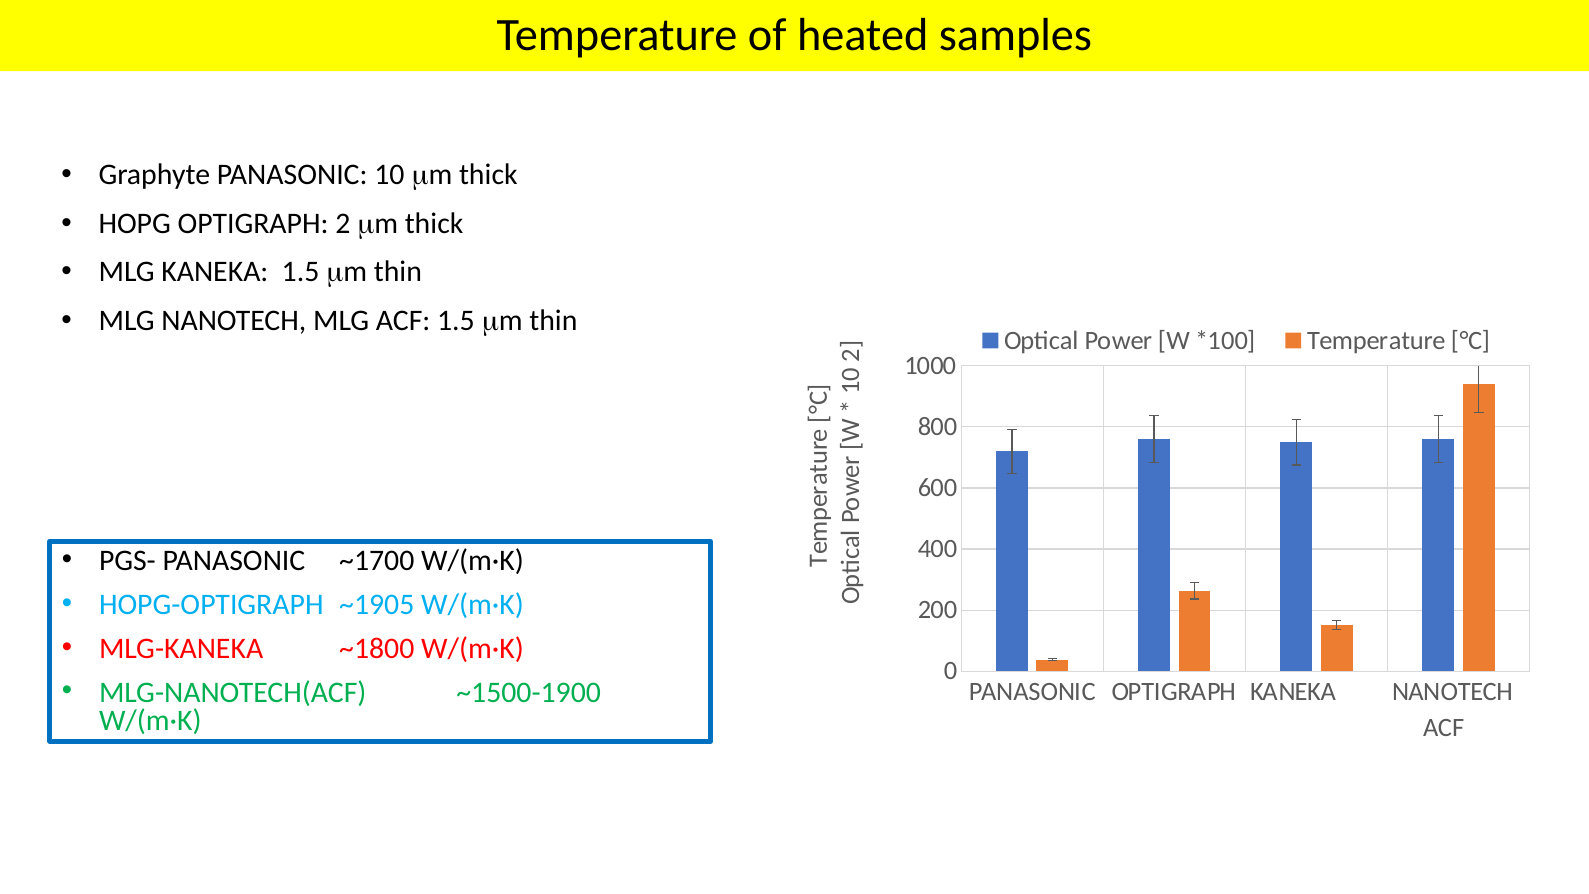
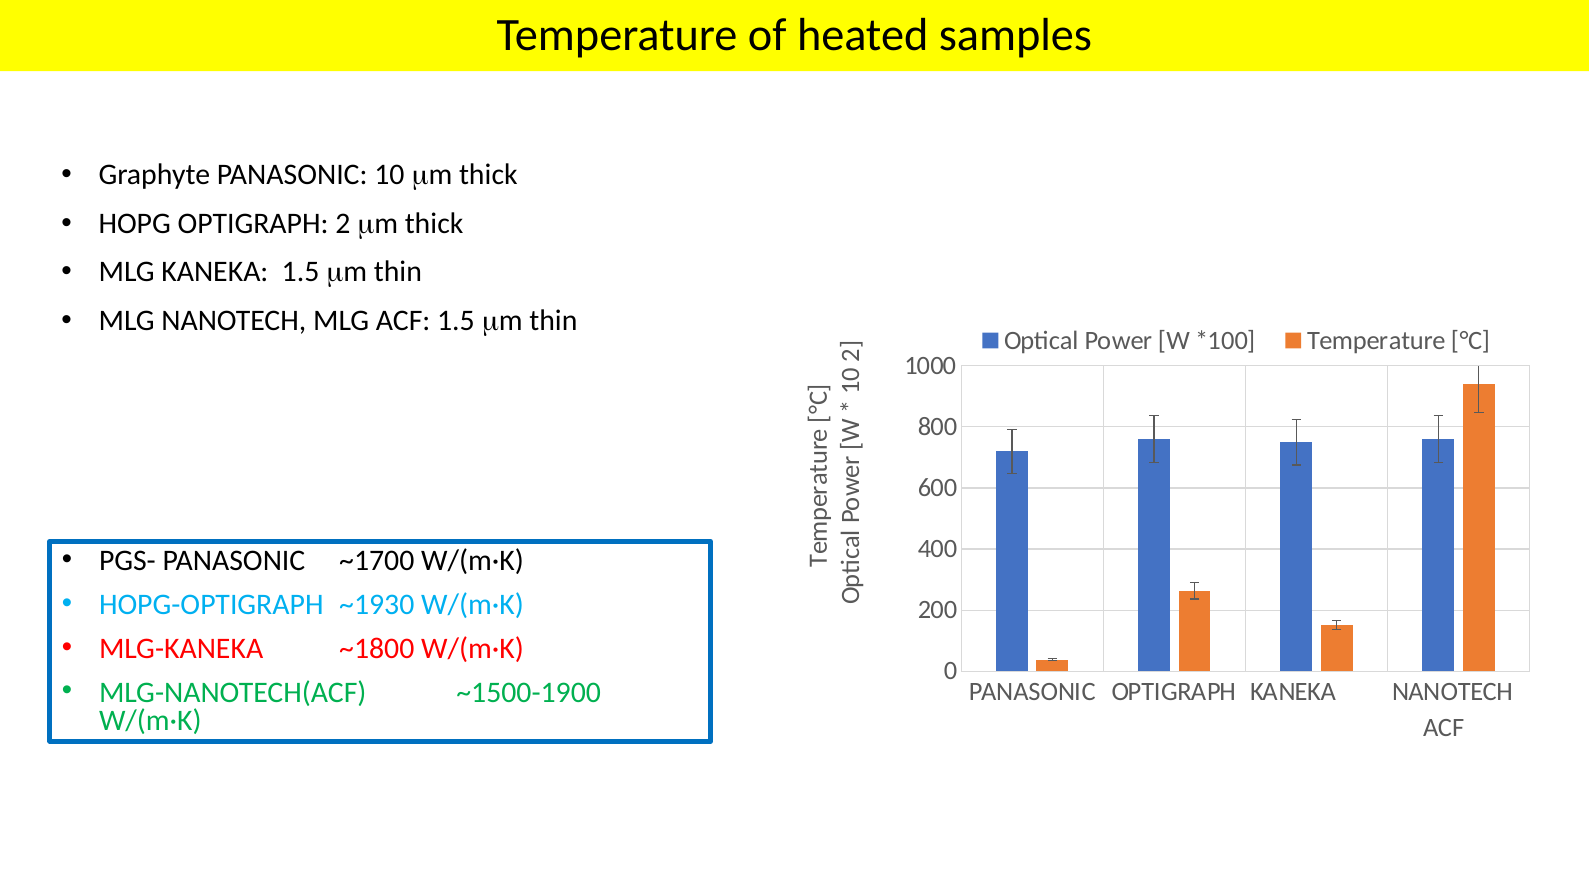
~1905: ~1905 -> ~1930
